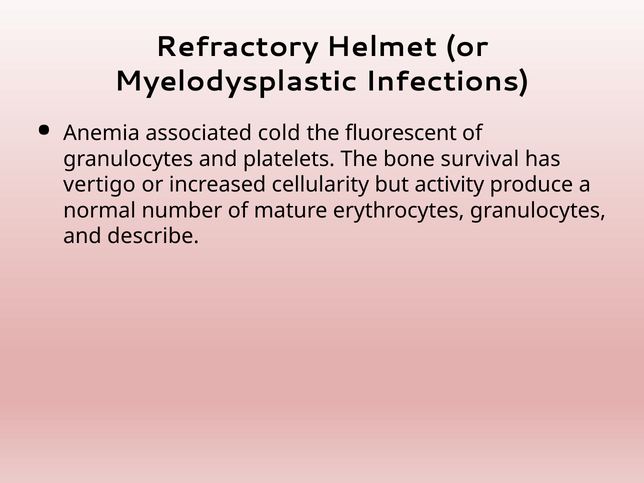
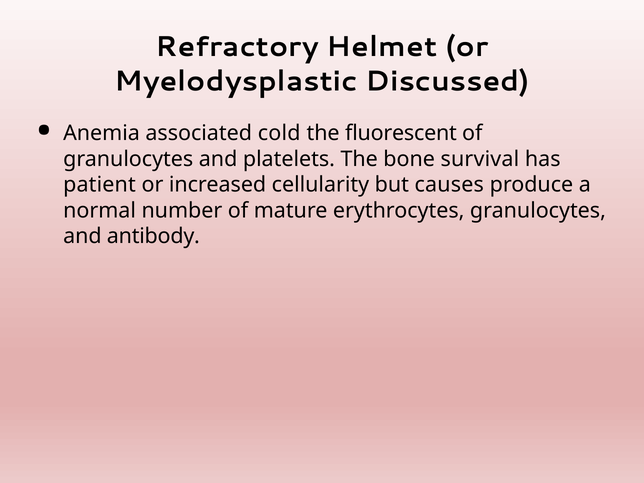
Infections: Infections -> Discussed
vertigo: vertigo -> patient
activity: activity -> causes
describe: describe -> antibody
